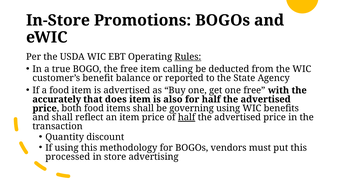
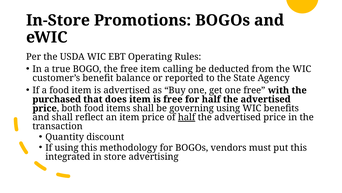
Rules underline: present -> none
accurately: accurately -> purchased
is also: also -> free
processed: processed -> integrated
